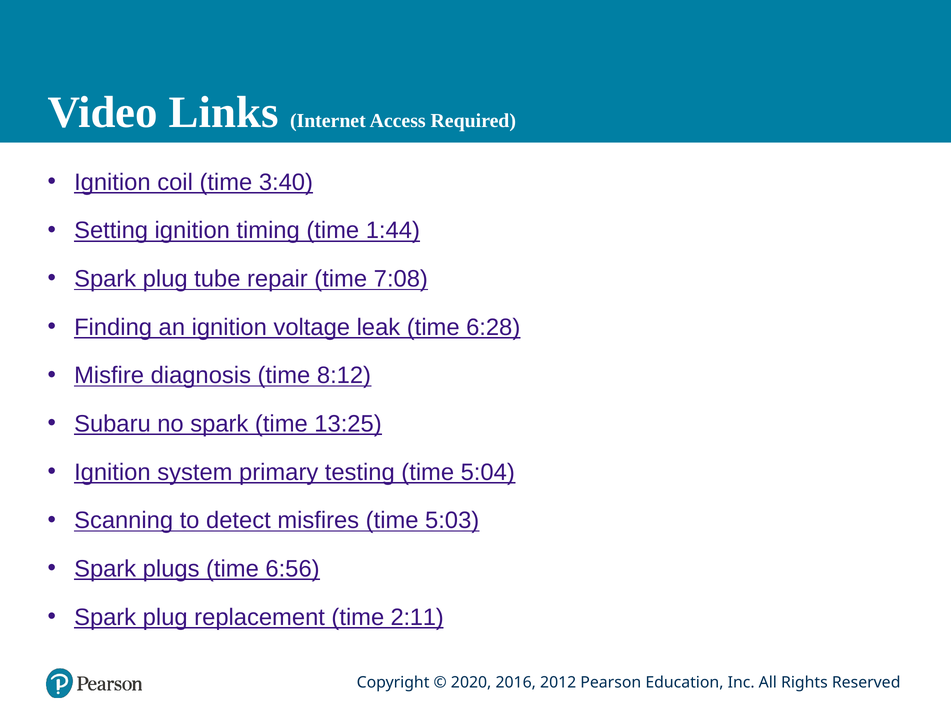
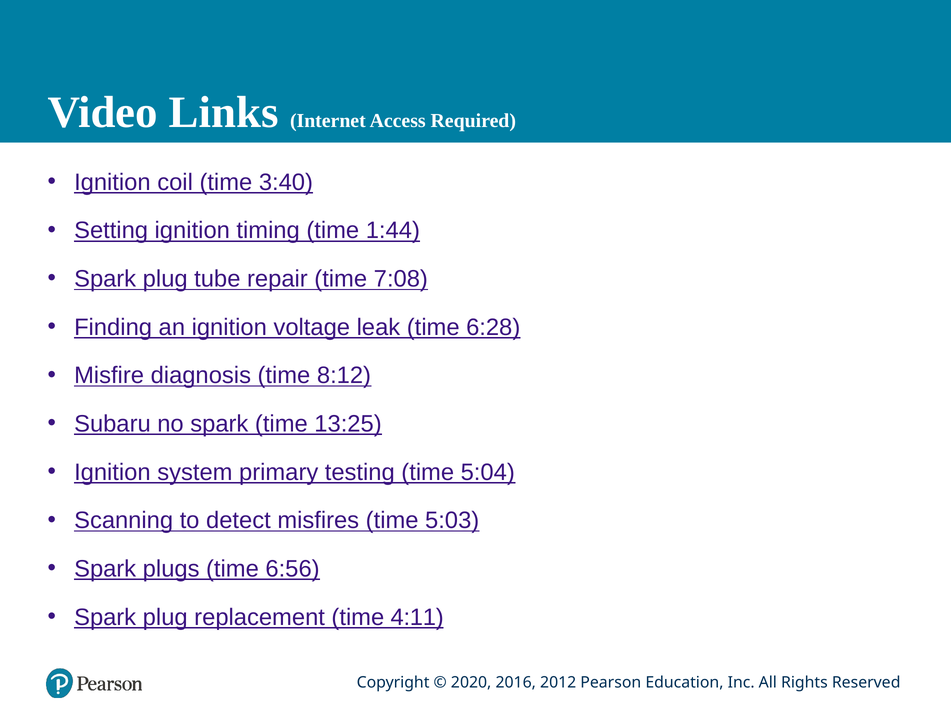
2:11: 2:11 -> 4:11
